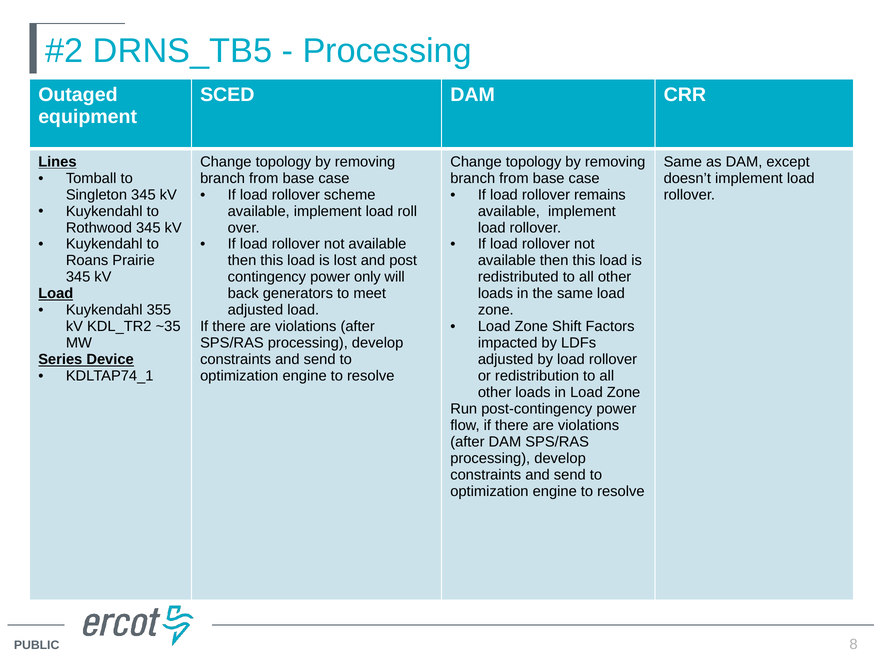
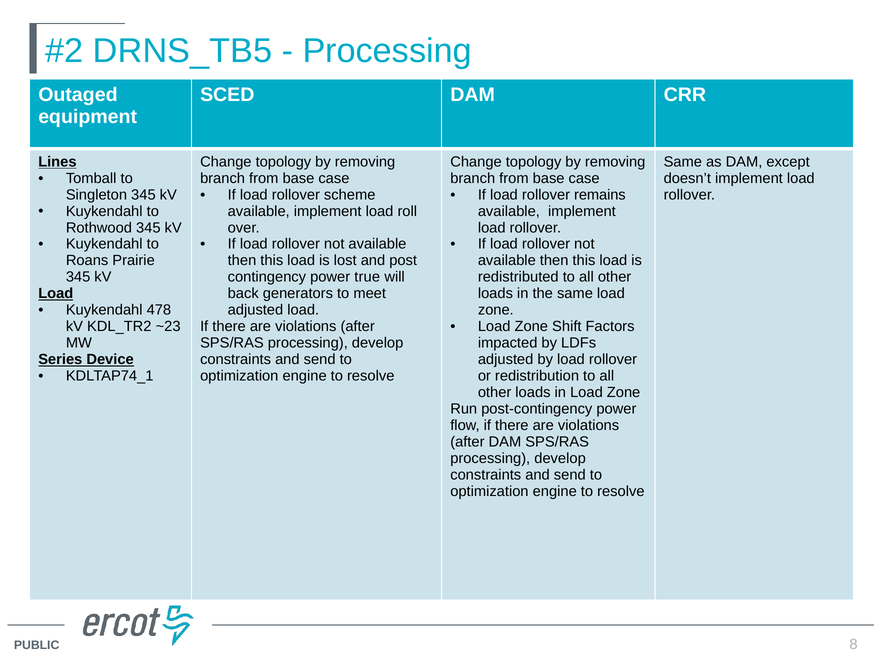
only: only -> true
355: 355 -> 478
~35: ~35 -> ~23
